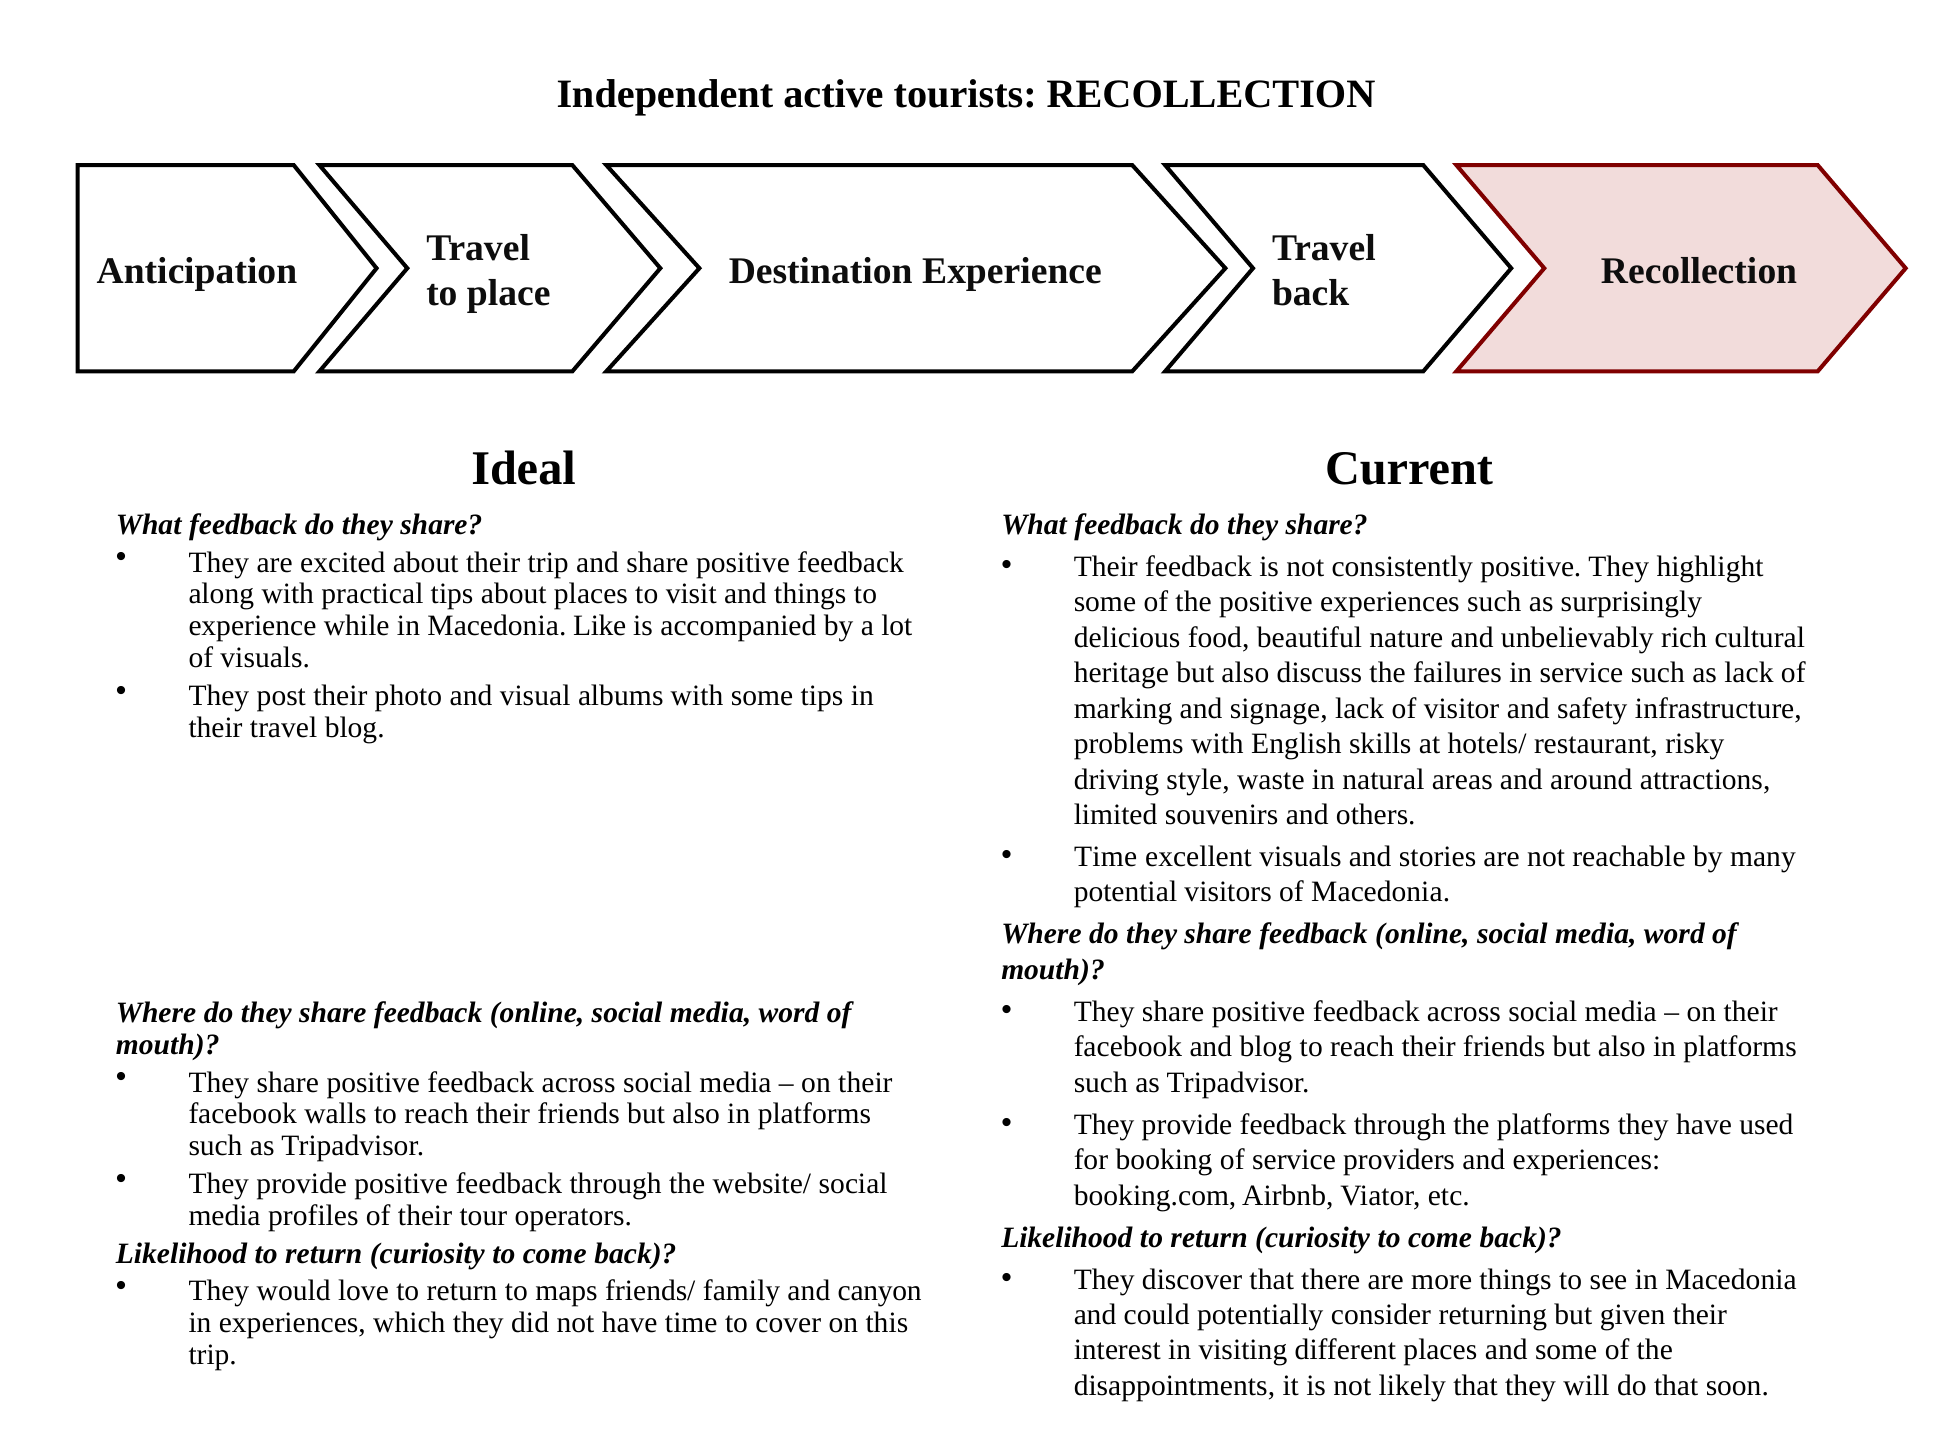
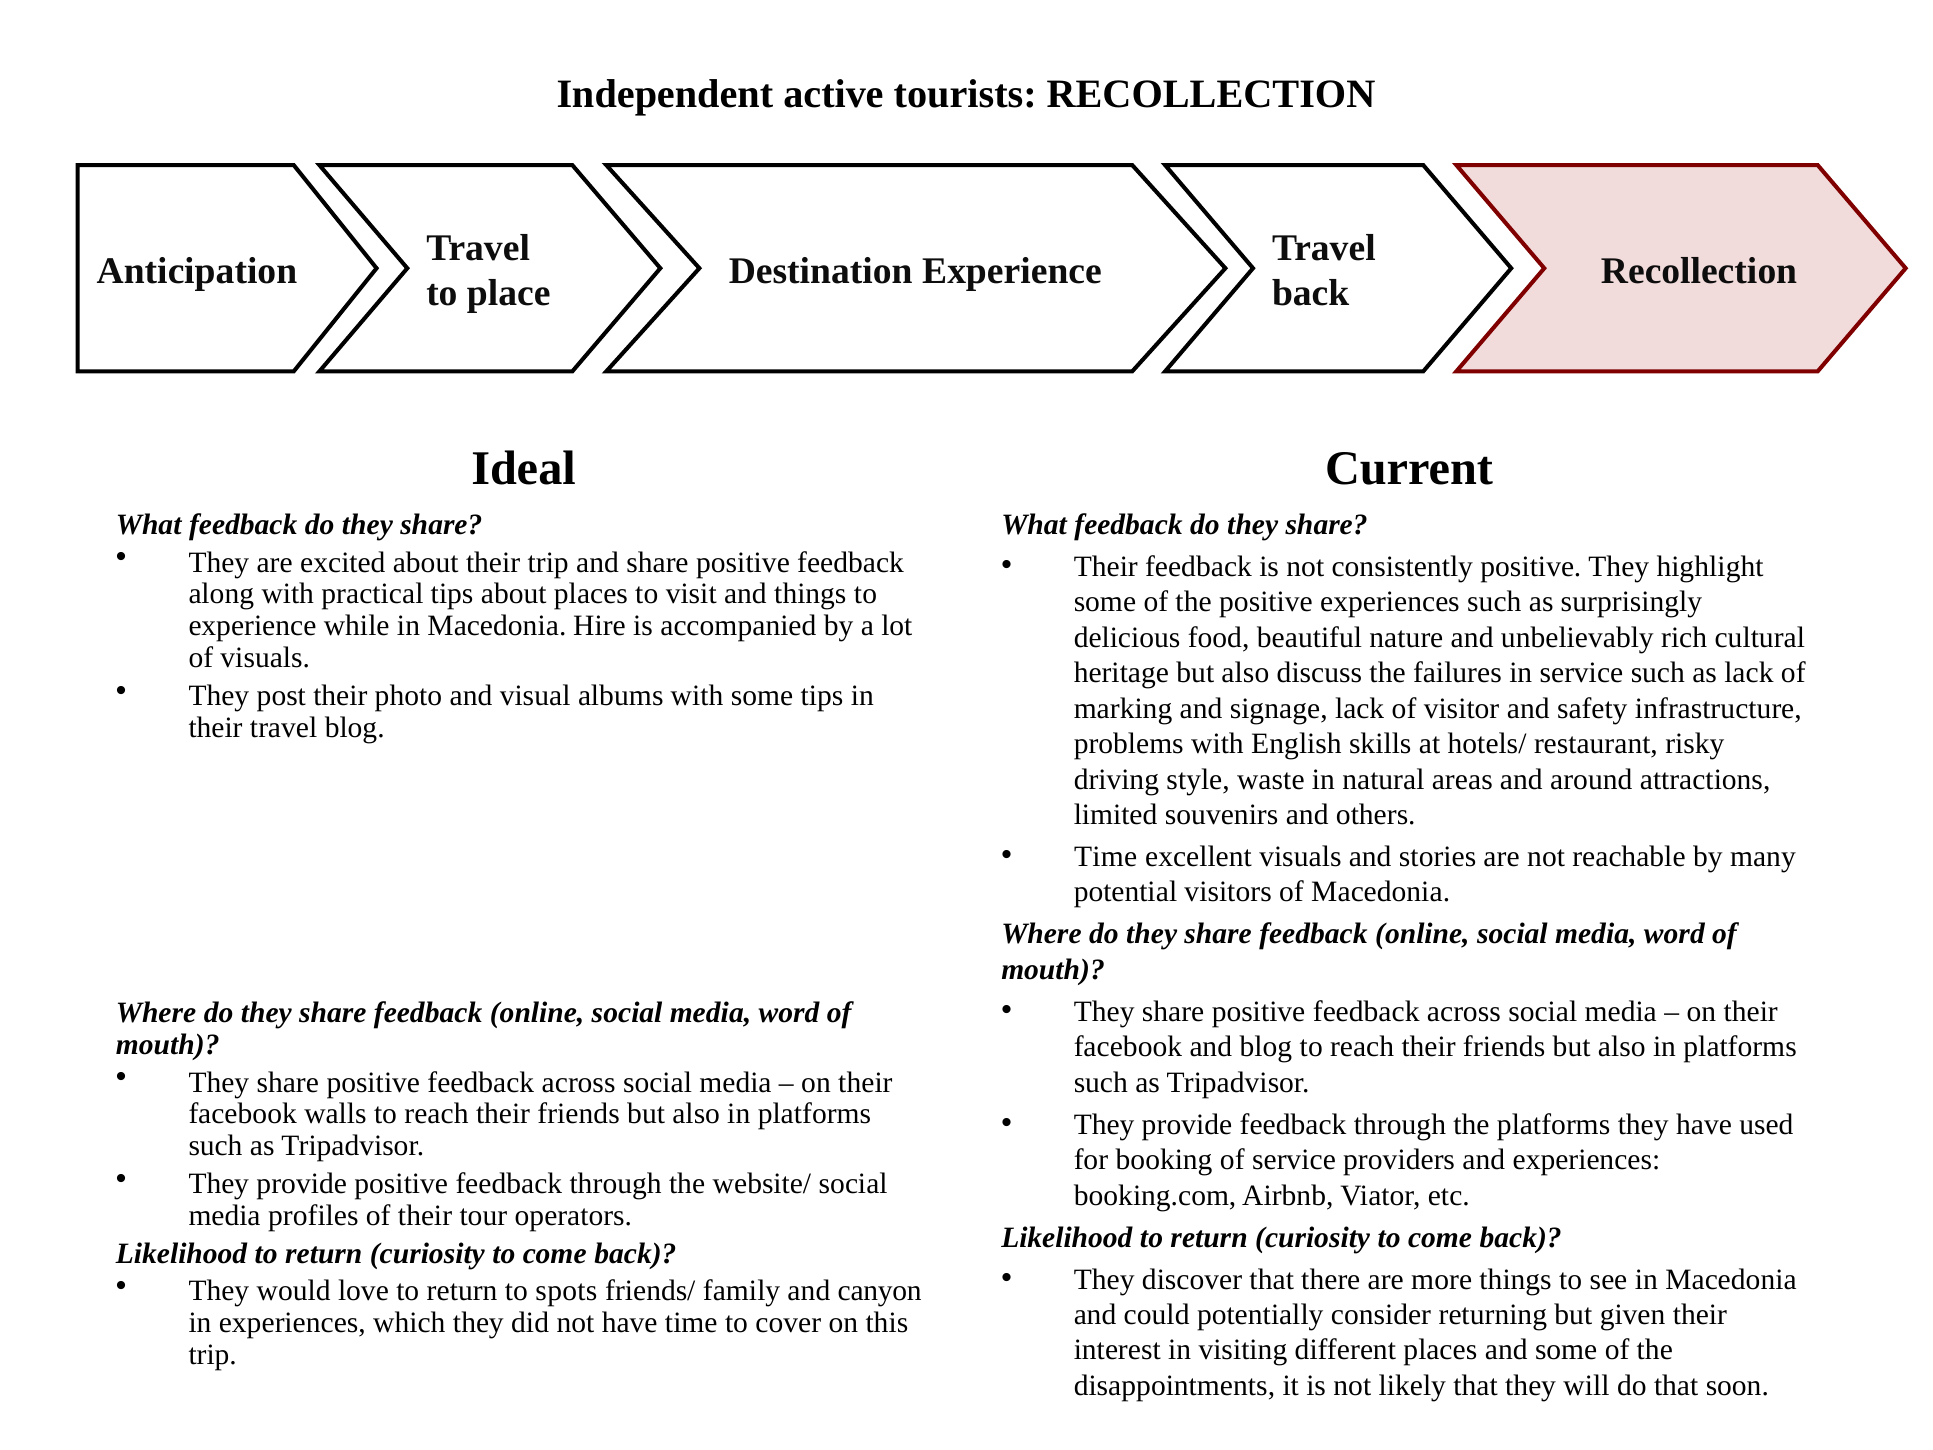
Like: Like -> Hire
maps: maps -> spots
